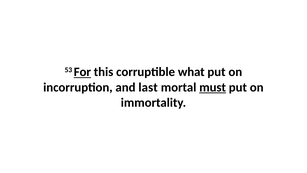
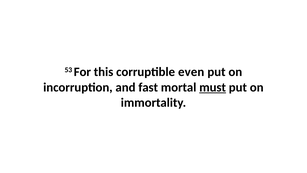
For underline: present -> none
what: what -> even
last: last -> fast
